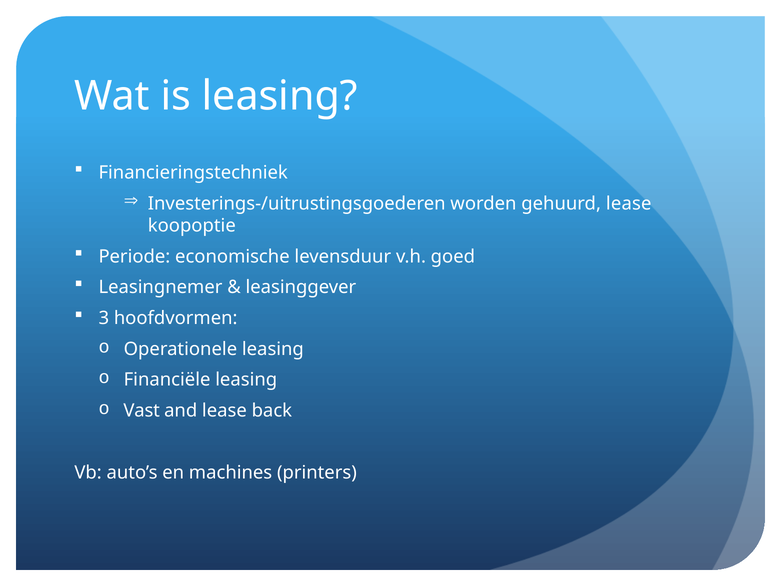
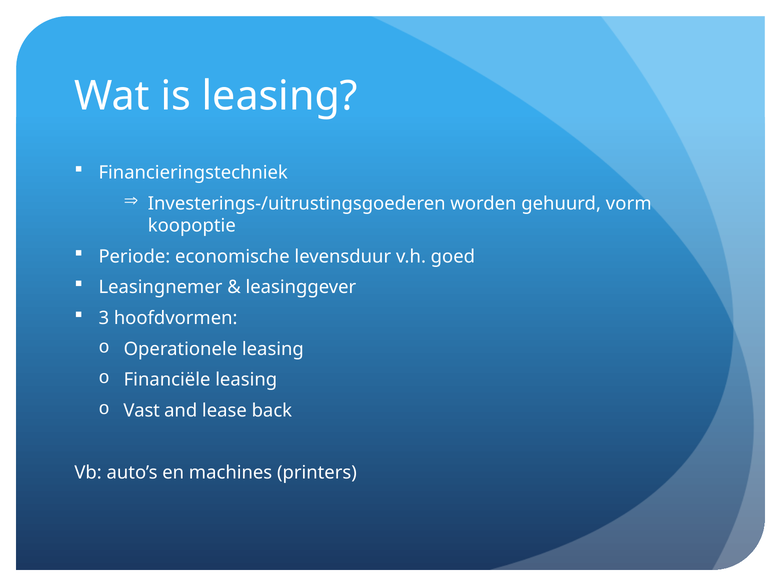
gehuurd lease: lease -> vorm
